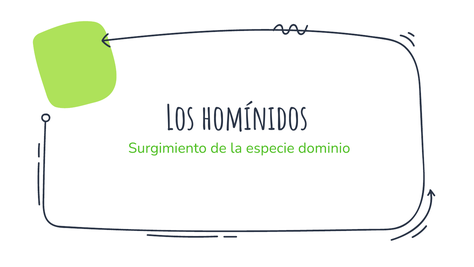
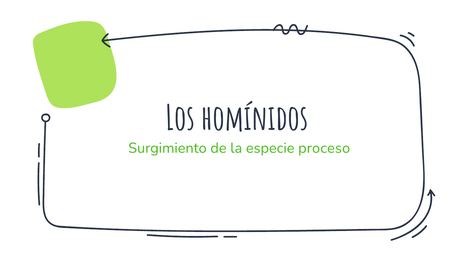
dominio: dominio -> proceso
